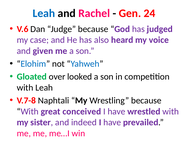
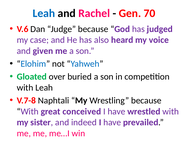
24: 24 -> 70
looked: looked -> buried
